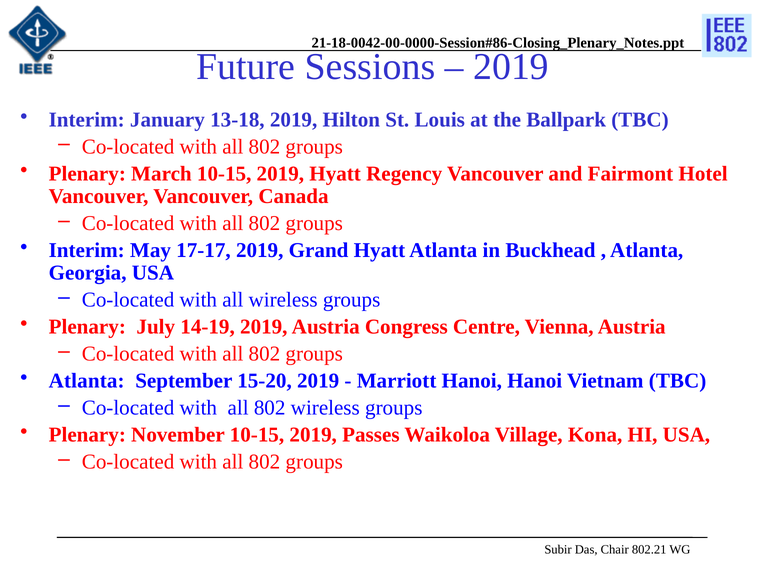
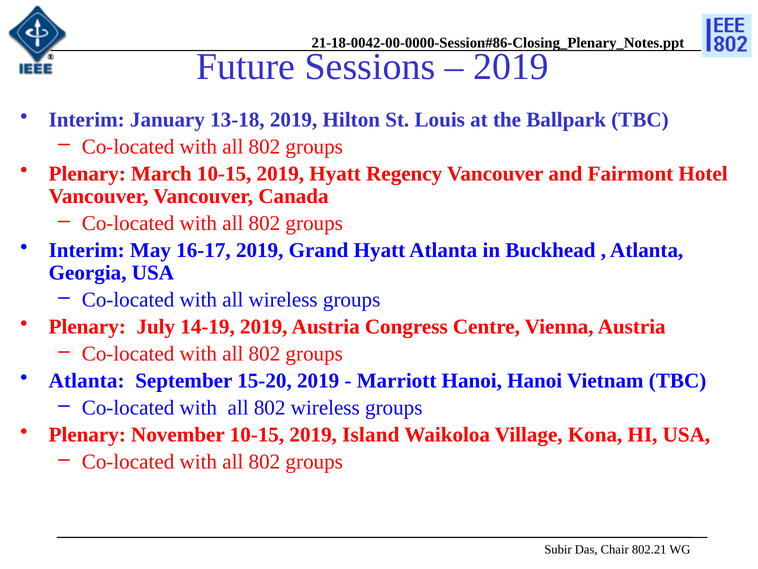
17-17: 17-17 -> 16-17
Passes: Passes -> Island
